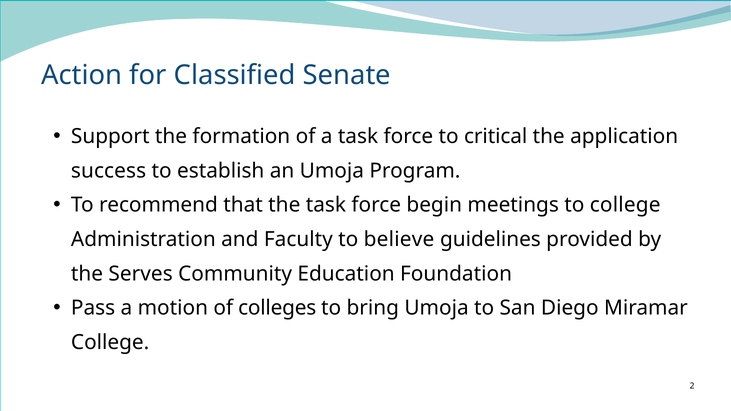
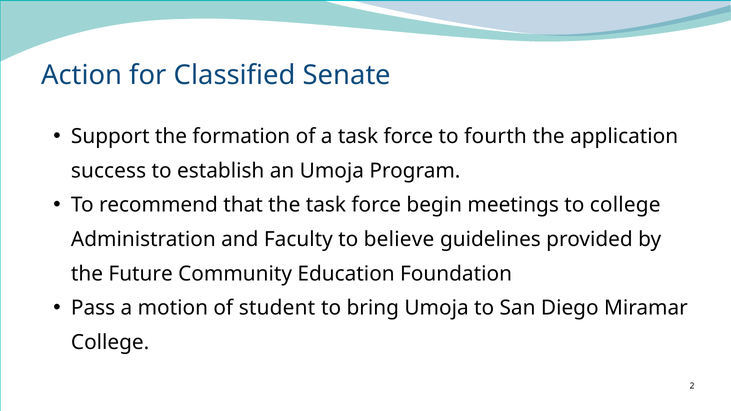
critical: critical -> fourth
Serves: Serves -> Future
colleges: colleges -> student
